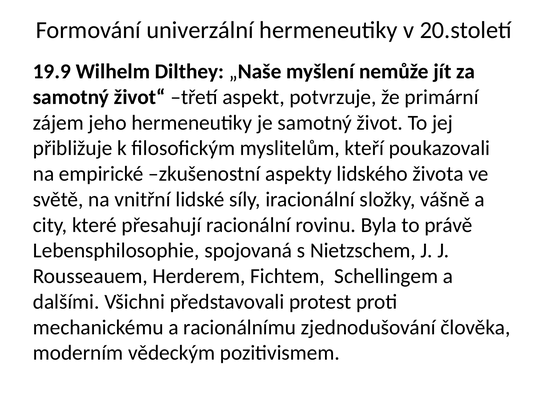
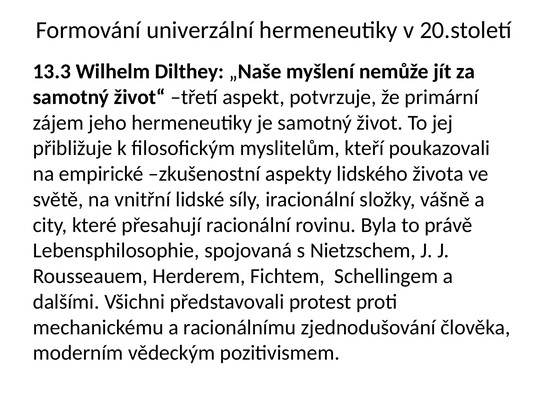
19.9: 19.9 -> 13.3
